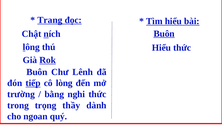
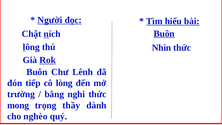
Trang: Trang -> Người
thú Hiểu: Hiểu -> Nhìn
tiếp underline: present -> none
trong: trong -> mong
ngoan: ngoan -> nghèo
